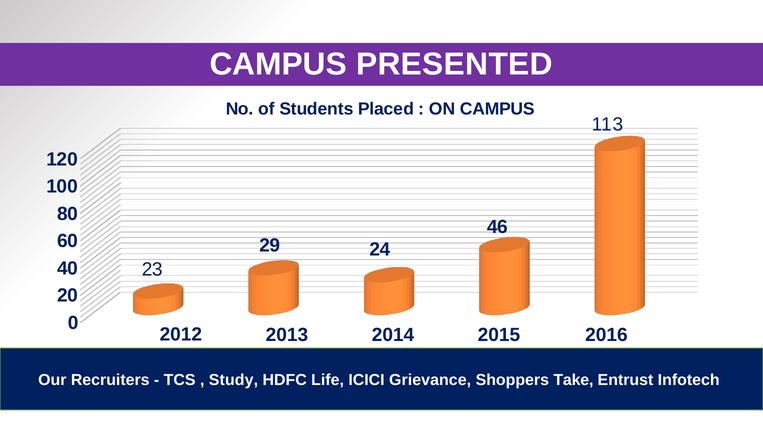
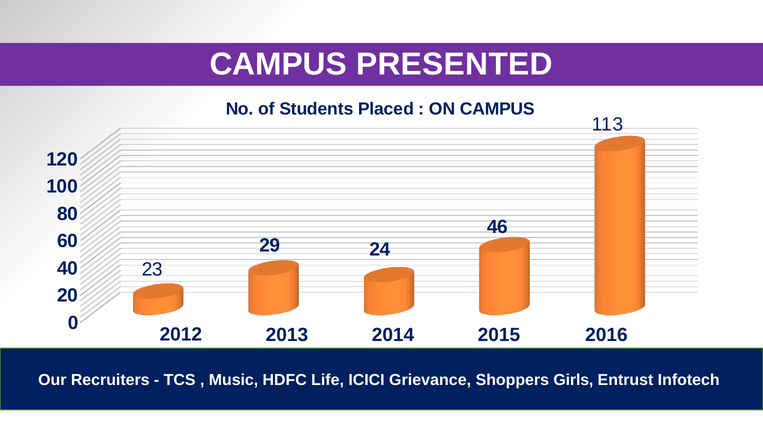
Study: Study -> Music
Take: Take -> Girls
